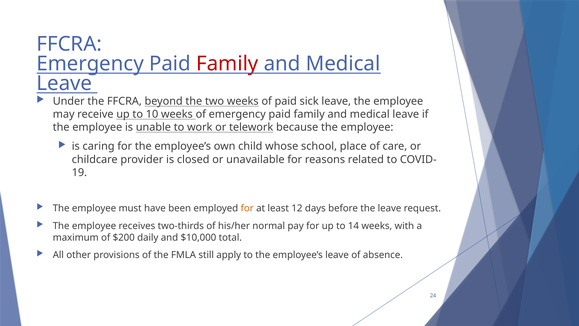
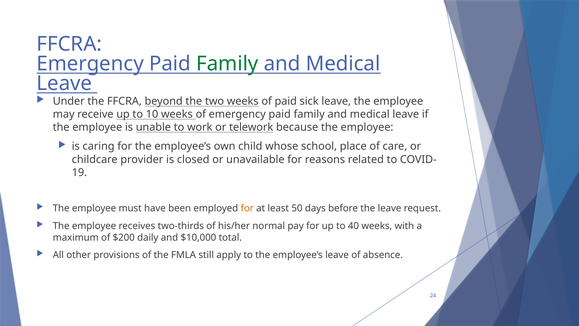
Family at (227, 64) colour: red -> green
12: 12 -> 50
14: 14 -> 40
